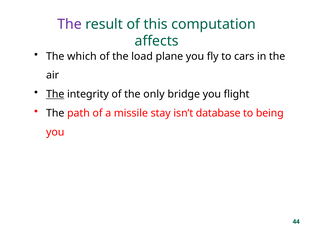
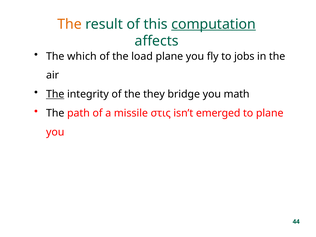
The at (70, 24) colour: purple -> orange
computation underline: none -> present
cars: cars -> jobs
only: only -> they
flight: flight -> math
stay: stay -> στις
database: database -> emerged
to being: being -> plane
